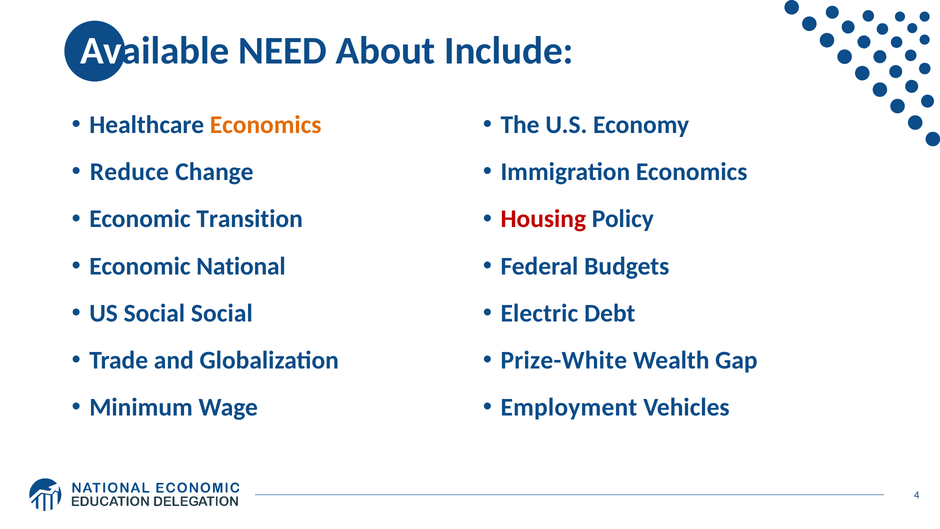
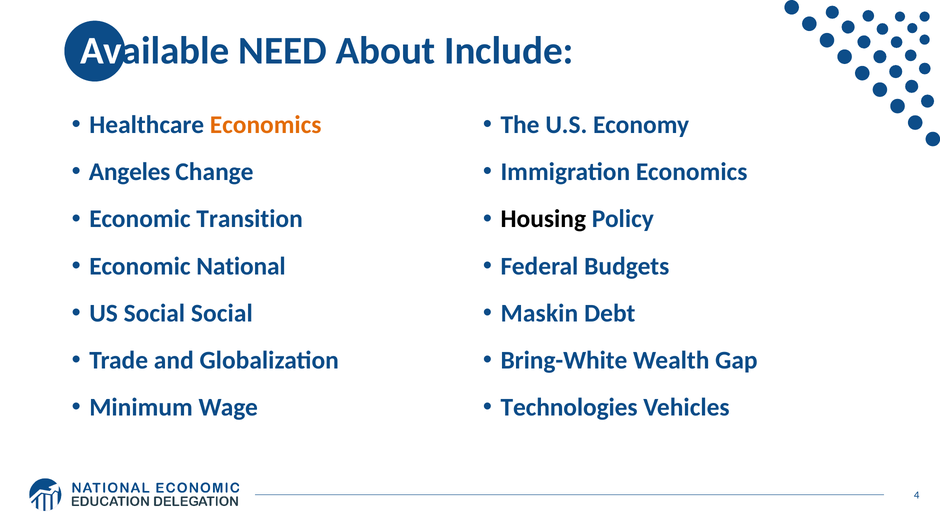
Reduce: Reduce -> Angeles
Housing colour: red -> black
Electric: Electric -> Maskin
Prize-White: Prize-White -> Bring-White
Employment: Employment -> Technologies
